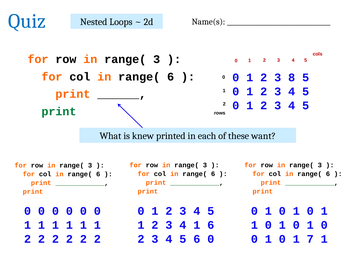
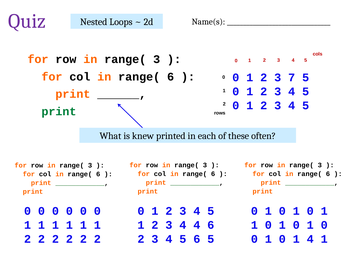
Quiz colour: blue -> purple
8: 8 -> 7
want: want -> often
4 1: 1 -> 4
6 0: 0 -> 5
1 7: 7 -> 4
